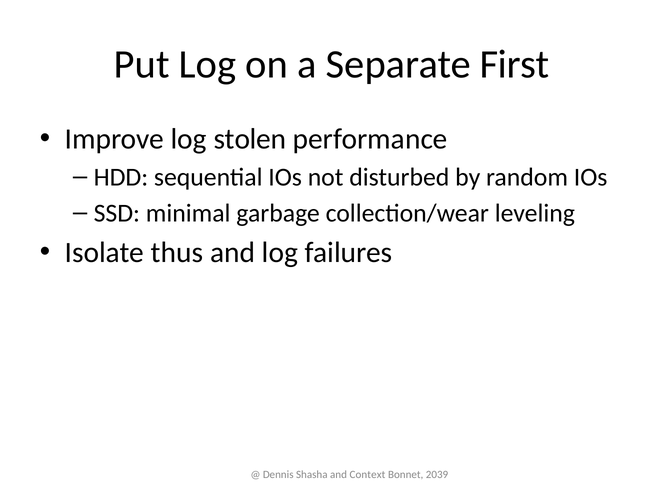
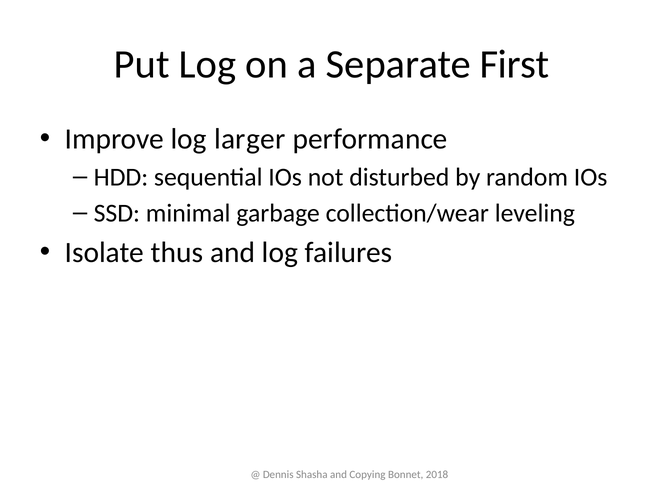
stolen: stolen -> larger
Context: Context -> Copying
2039: 2039 -> 2018
